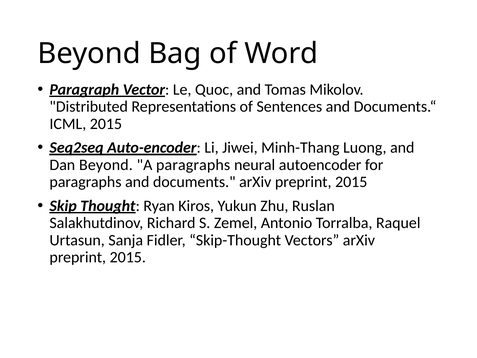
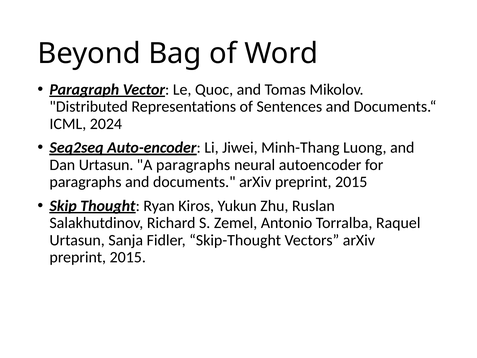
ICML 2015: 2015 -> 2024
Dan Beyond: Beyond -> Urtasun
